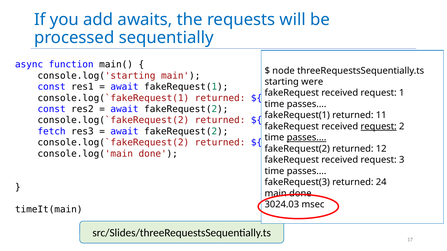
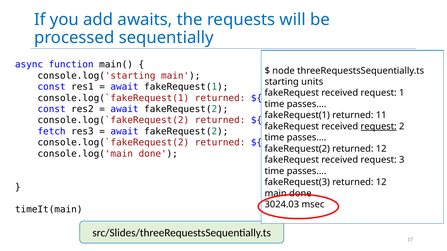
were: were -> units
passes at (307, 138) underline: present -> none
fakeRequest(3 returned 24: 24 -> 12
